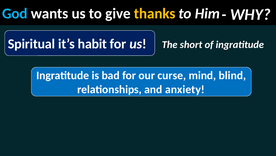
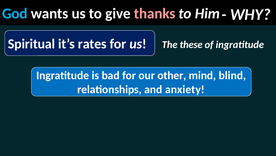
thanks colour: yellow -> pink
habit: habit -> rates
short: short -> these
curse: curse -> other
